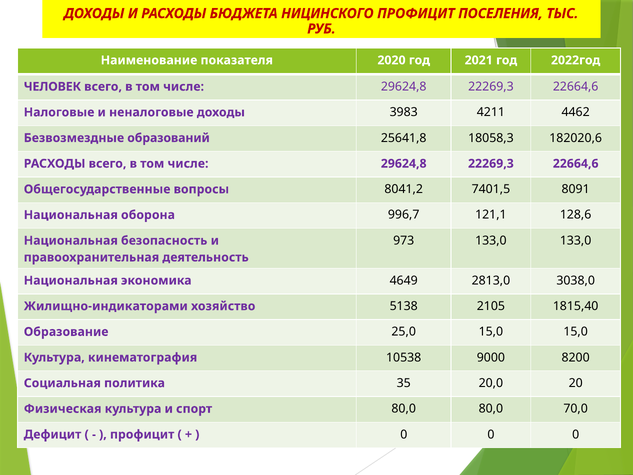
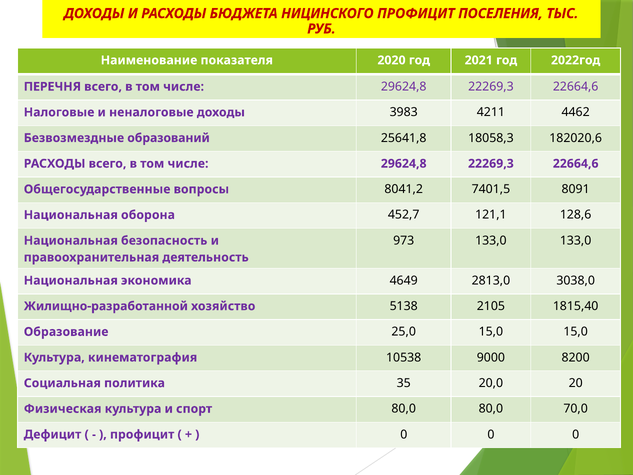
ЧЕЛОВЕК: ЧЕЛОВЕК -> ПЕРЕЧНЯ
996,7: 996,7 -> 452,7
Жилищно-индикаторами: Жилищно-индикаторами -> Жилищно-разработанной
